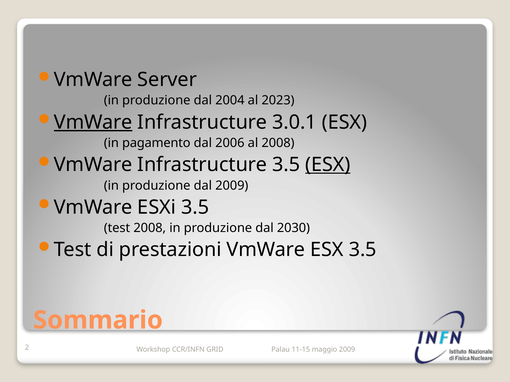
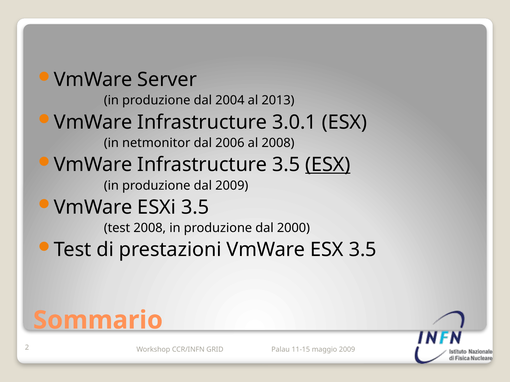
2023: 2023 -> 2013
VmWare at (93, 122) underline: present -> none
pagamento: pagamento -> netmonitor
2030: 2030 -> 2000
